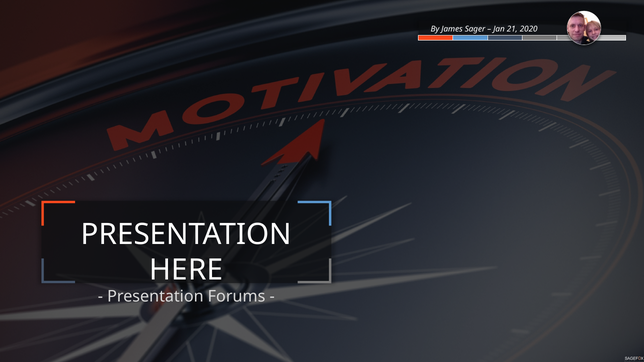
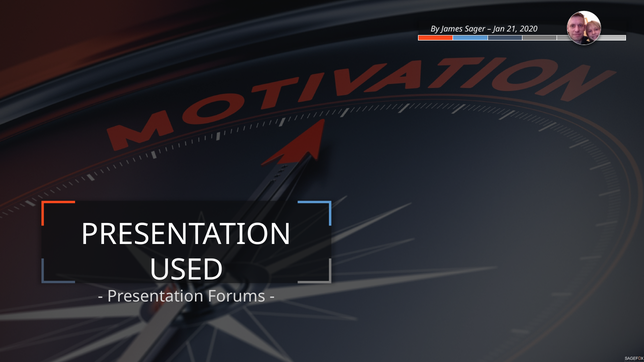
HERE: HERE -> USED
